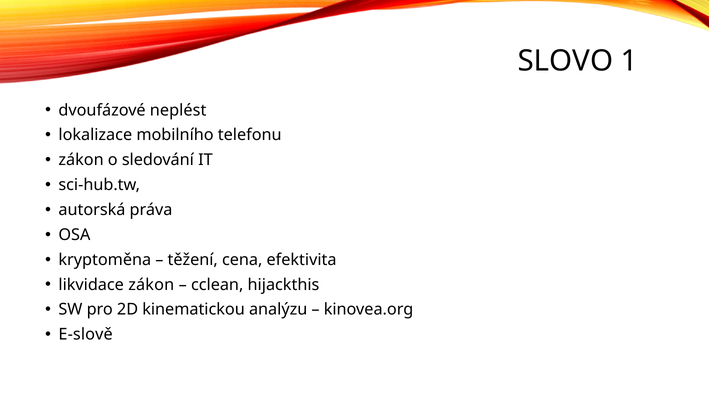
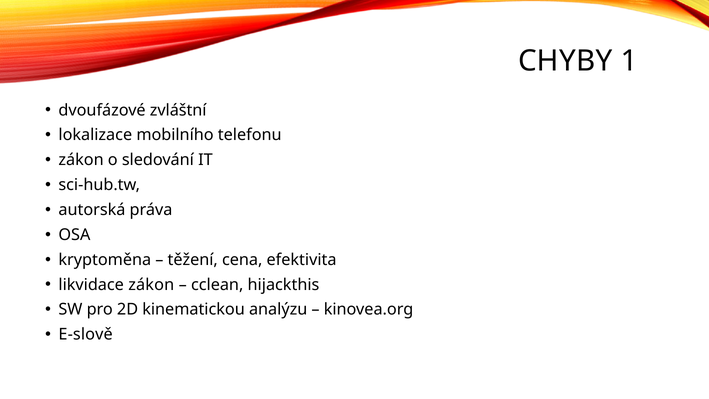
SLOVO: SLOVO -> CHYBY
neplést: neplést -> zvláštní
